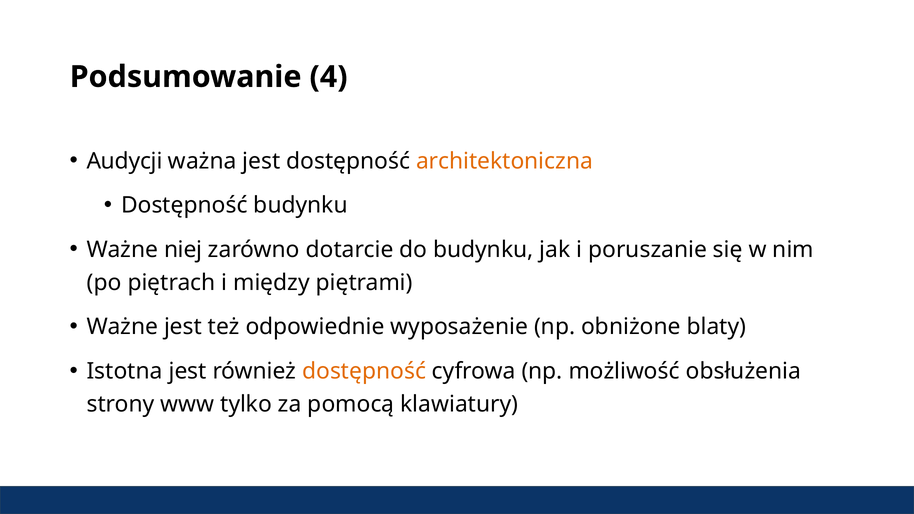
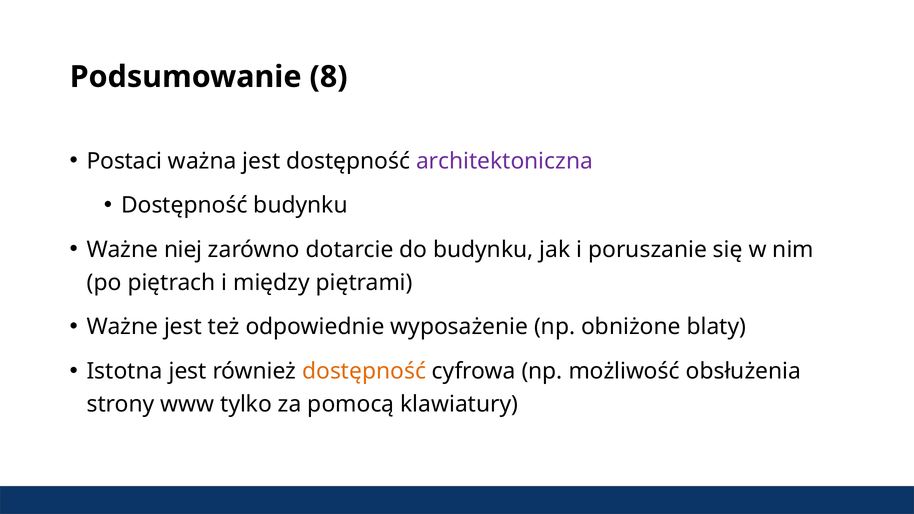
4: 4 -> 8
Audycji: Audycji -> Postaci
architektoniczna colour: orange -> purple
